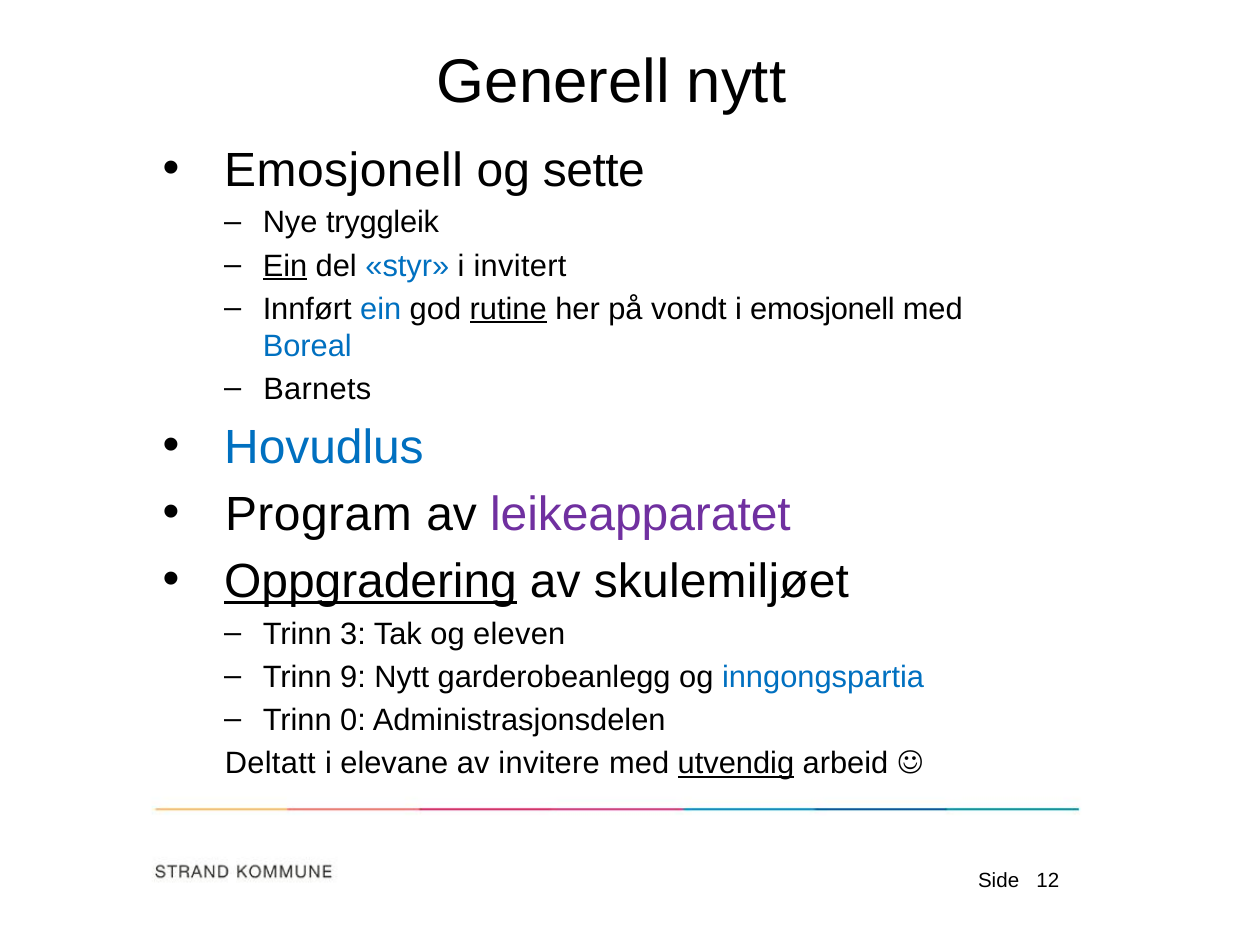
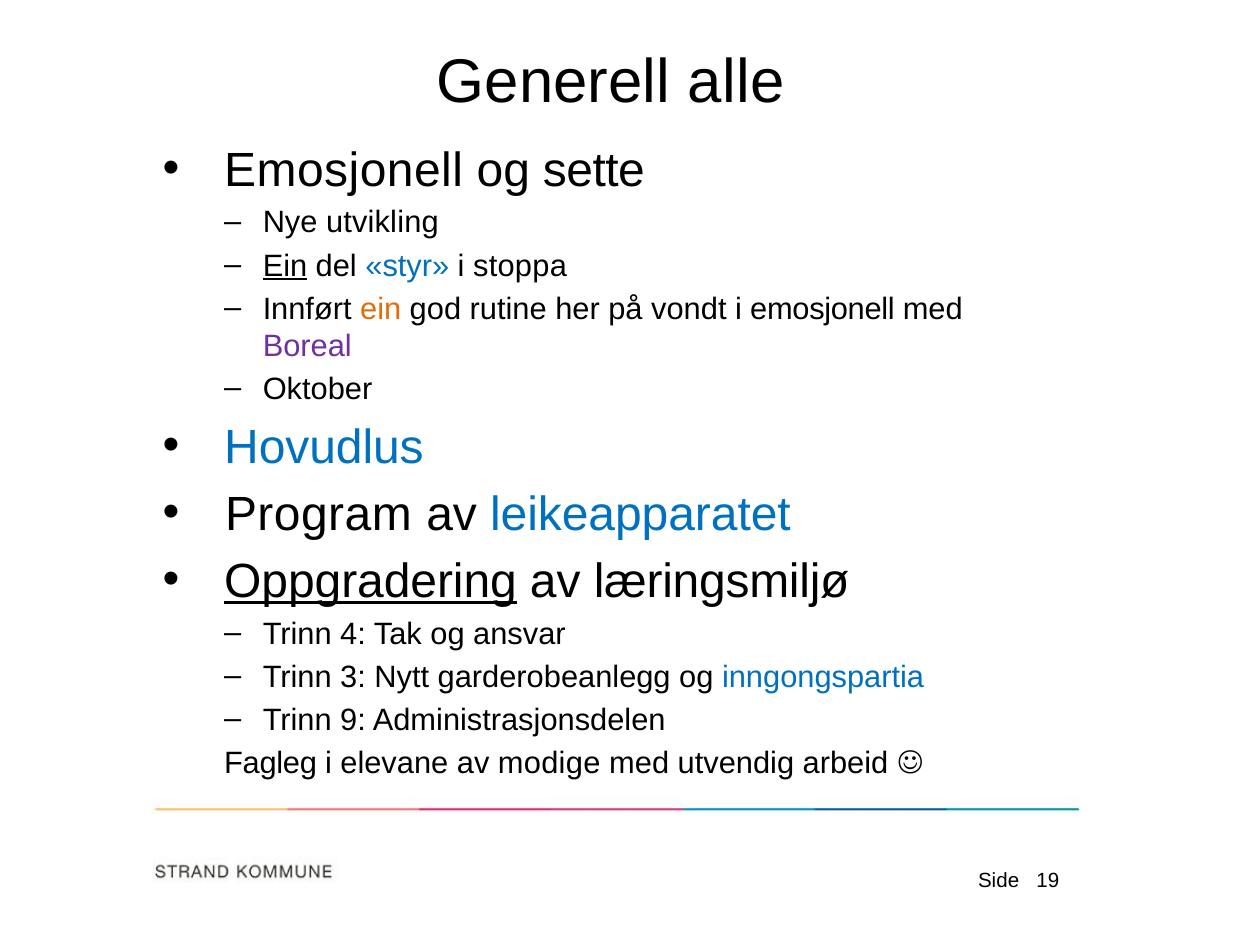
Generell nytt: nytt -> alle
tryggleik: tryggleik -> utvikling
invitert: invitert -> stoppa
ein at (381, 309) colour: blue -> orange
rutine underline: present -> none
Boreal colour: blue -> purple
Barnets: Barnets -> Oktober
leikeapparatet colour: purple -> blue
skulemiljøet: skulemiljøet -> læringsmiljø
3: 3 -> 4
eleven: eleven -> ansvar
9: 9 -> 3
0: 0 -> 9
Deltatt: Deltatt -> Fagleg
invitere: invitere -> modige
utvendig underline: present -> none
12: 12 -> 19
